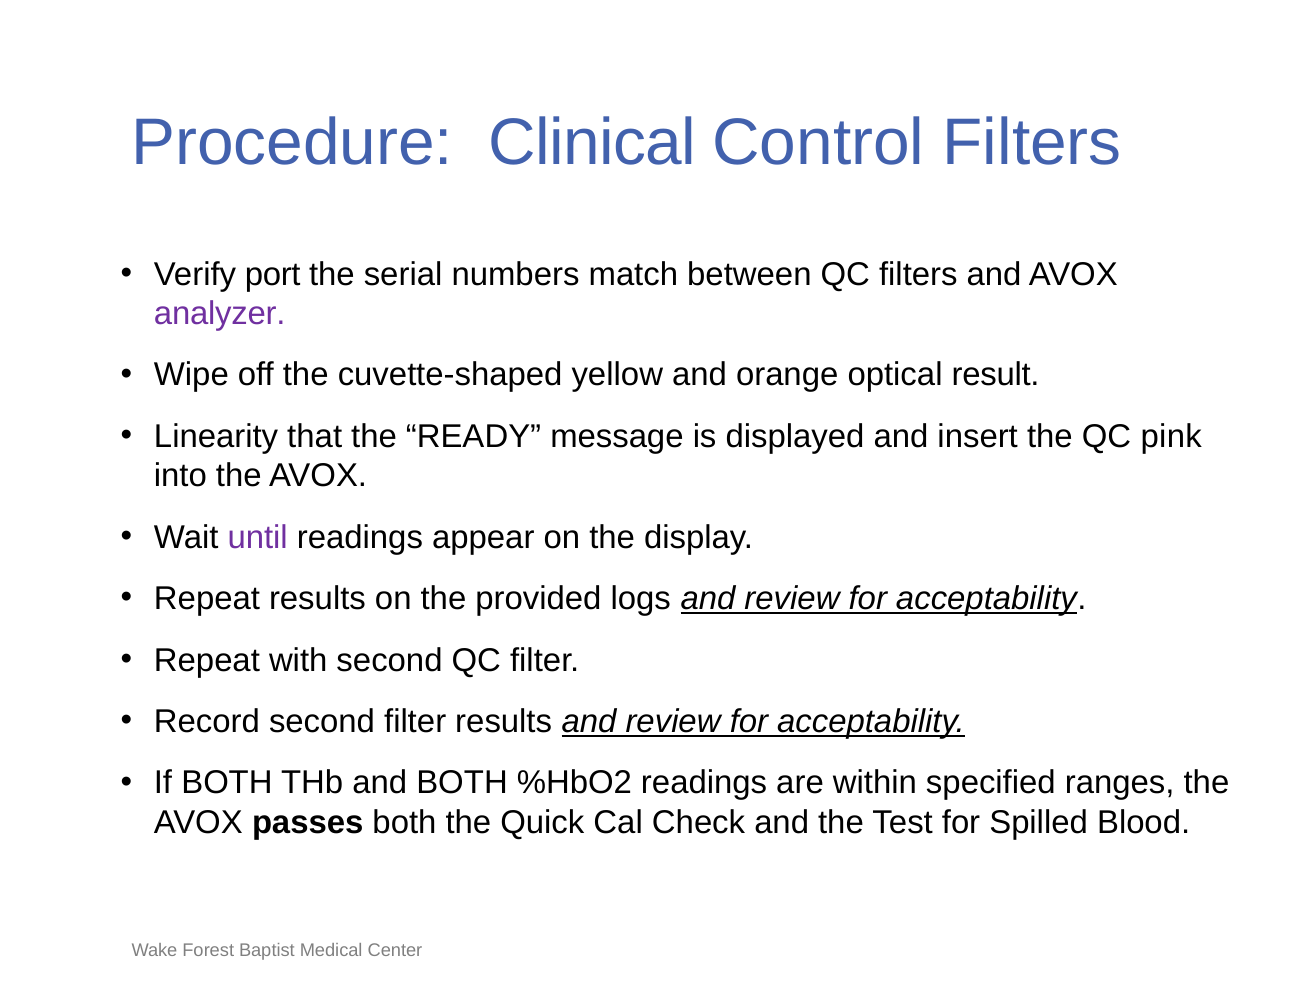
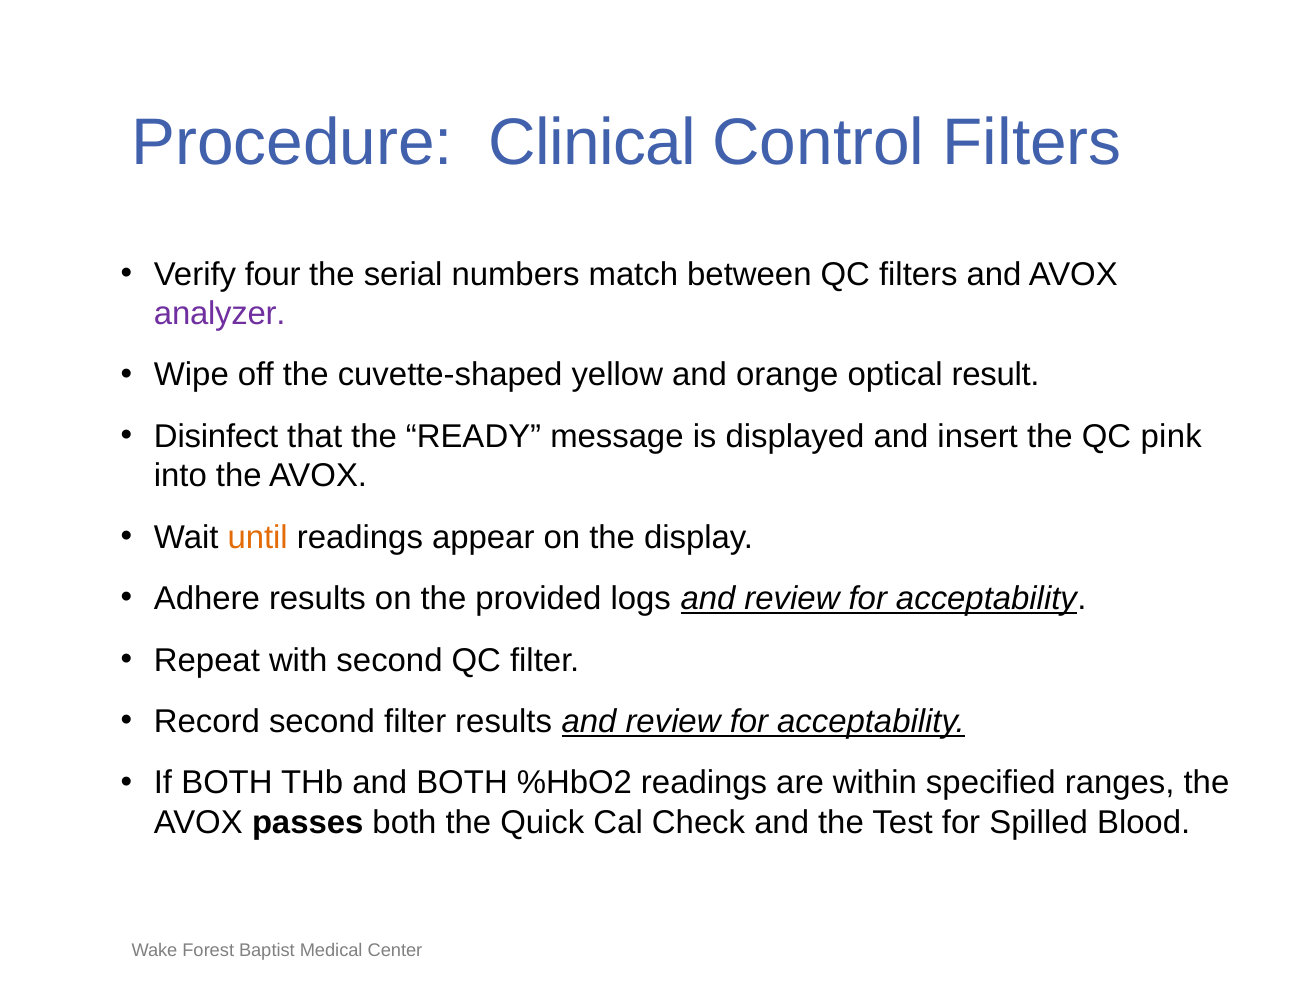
port: port -> four
Linearity: Linearity -> Disinfect
until colour: purple -> orange
Repeat at (207, 599): Repeat -> Adhere
